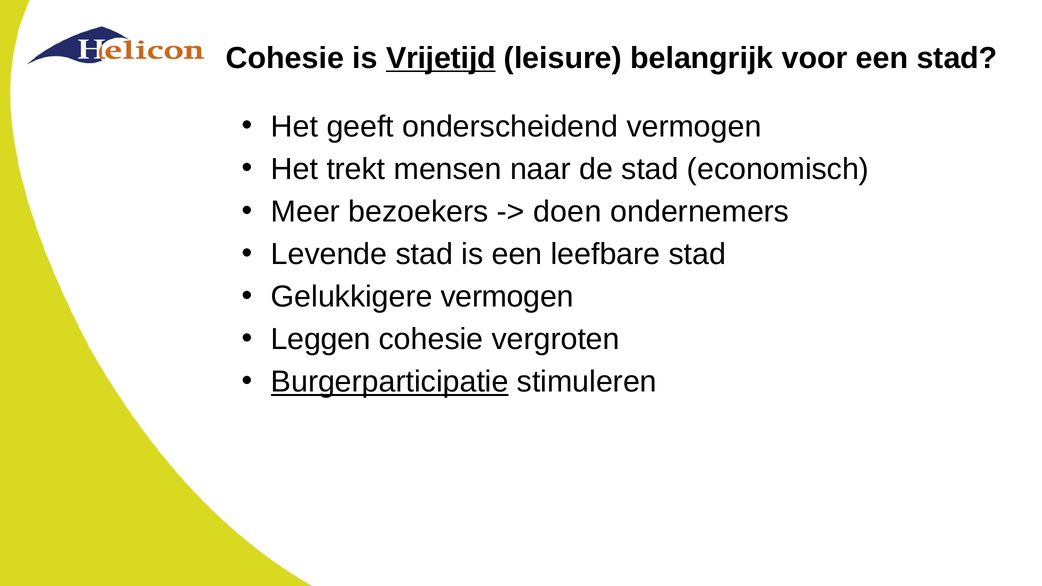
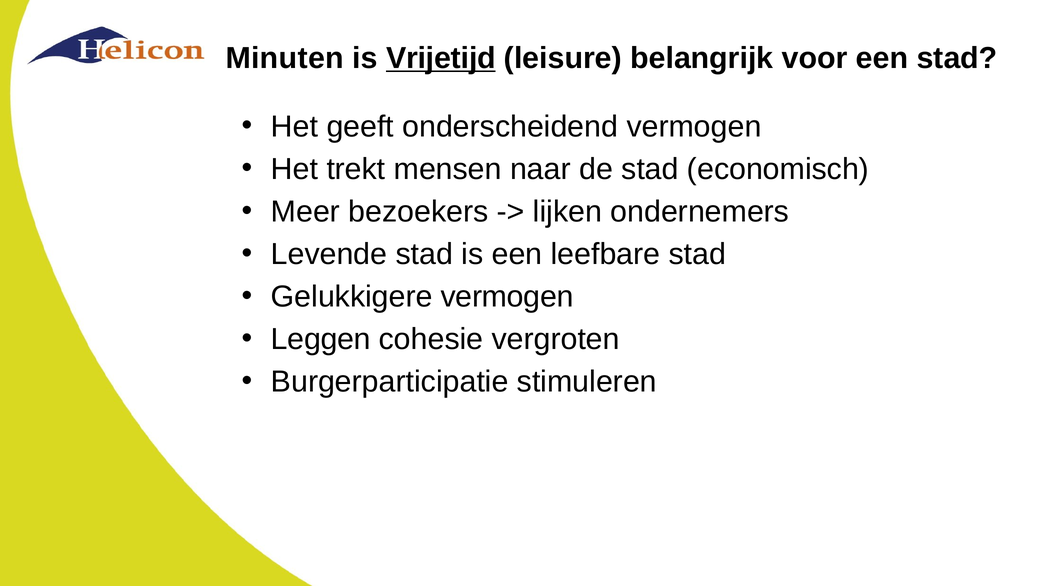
Cohesie at (285, 58): Cohesie -> Minuten
doen: doen -> lijken
Burgerparticipatie underline: present -> none
